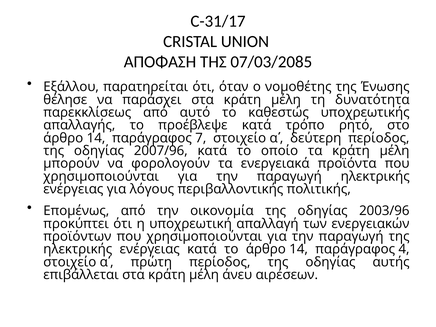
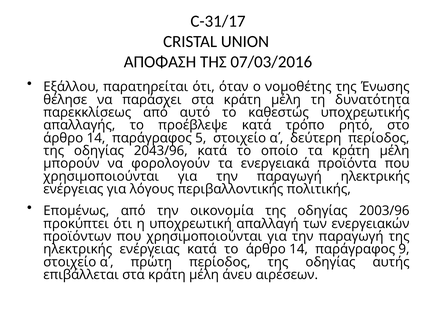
07/03/2085: 07/03/2085 -> 07/03/2016
7: 7 -> 5
2007/96: 2007/96 -> 2043/96
4: 4 -> 9
